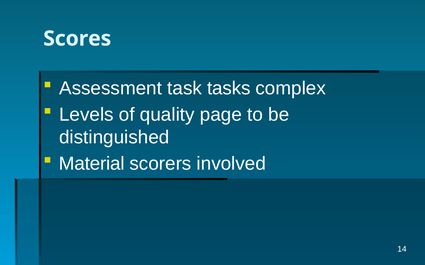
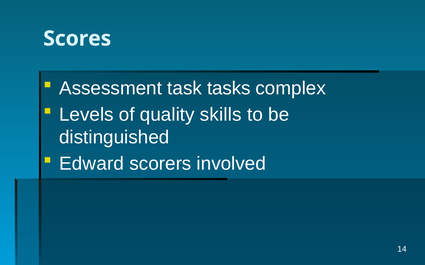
page: page -> skills
Material: Material -> Edward
